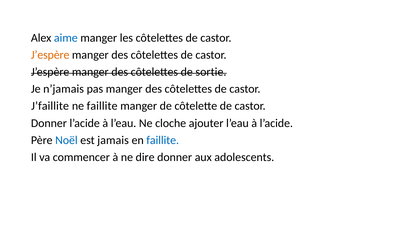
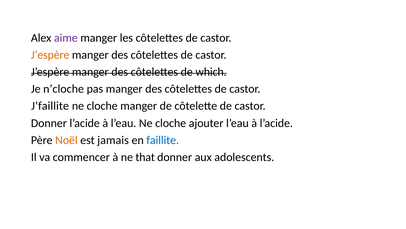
aime colour: blue -> purple
sortie: sortie -> which
n’jamais: n’jamais -> n’cloche
faillite at (102, 106): faillite -> cloche
Noël colour: blue -> orange
dire: dire -> that
